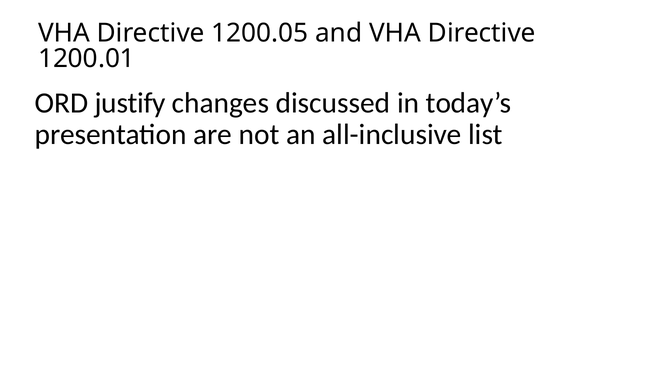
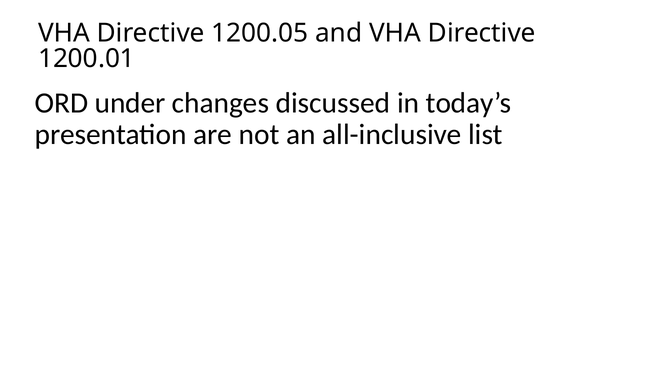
justify: justify -> under
